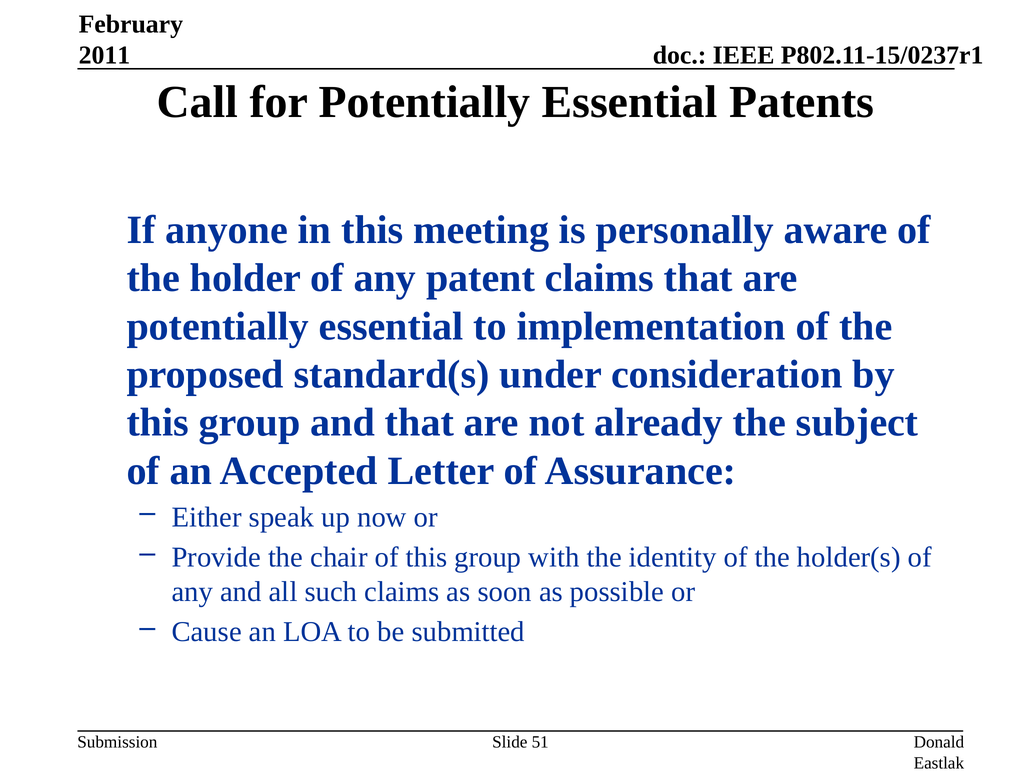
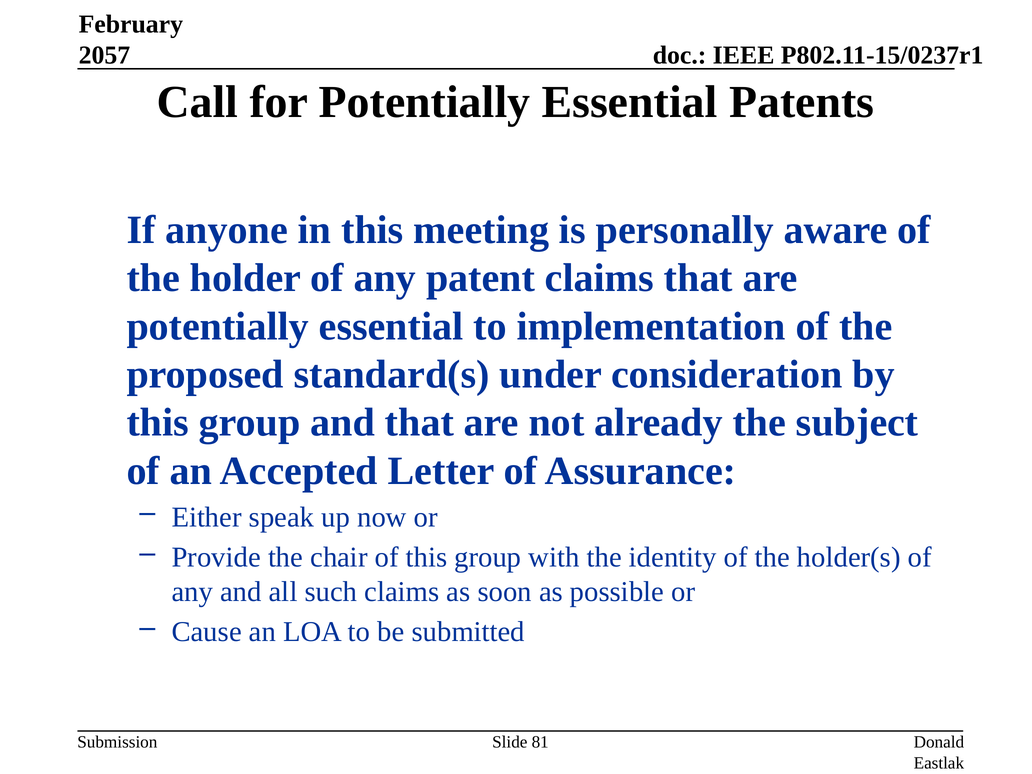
2011: 2011 -> 2057
51: 51 -> 81
